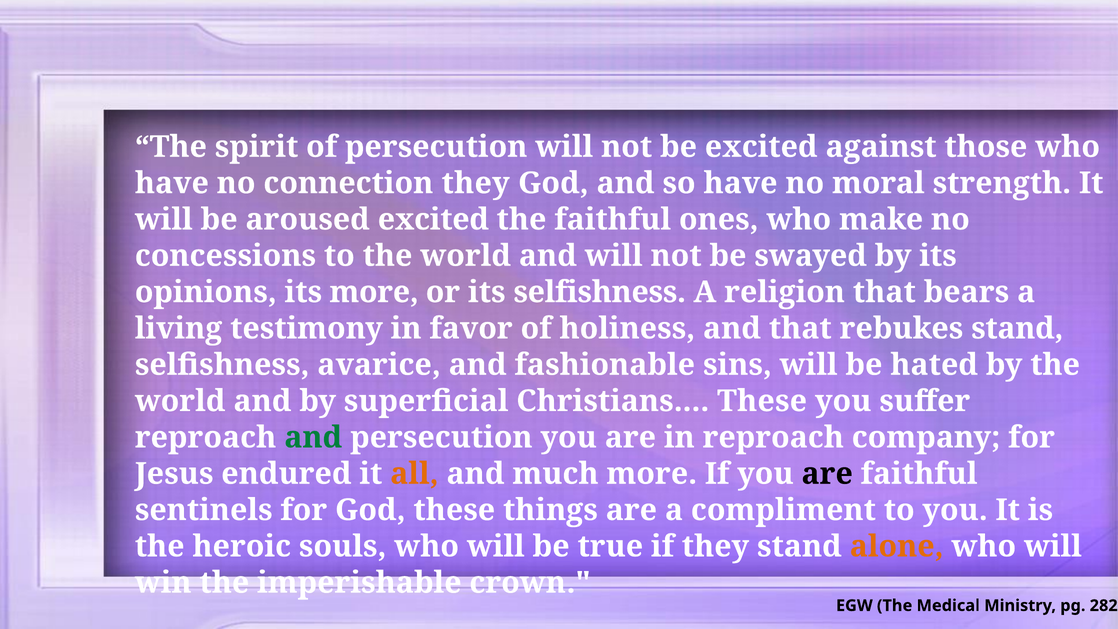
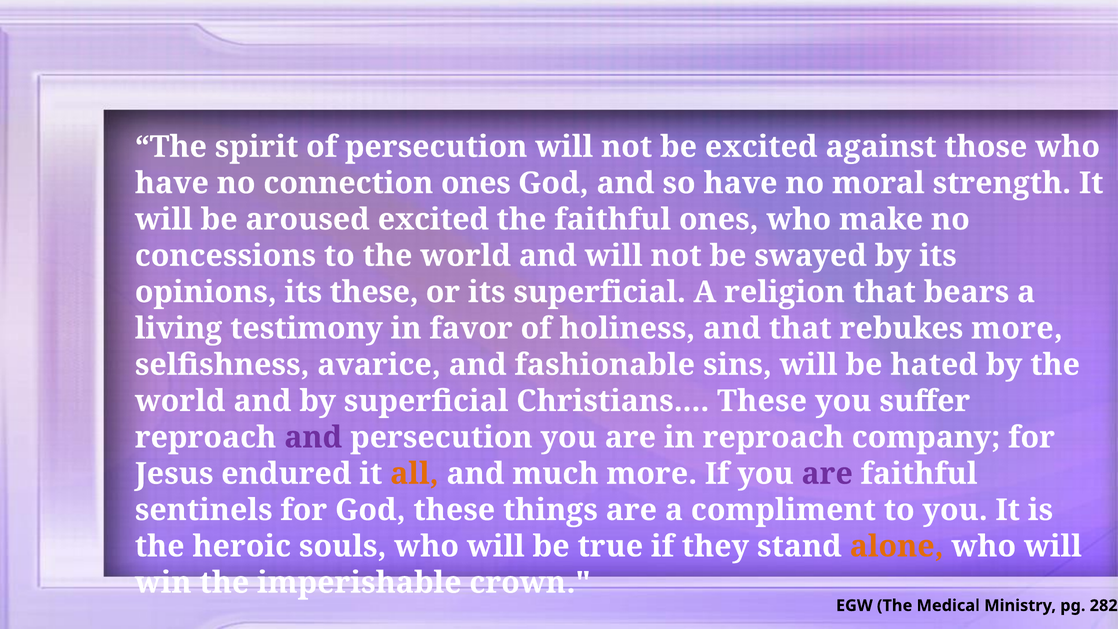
connection they: they -> ones
its more: more -> these
its selfishness: selfishness -> superficial
rebukes stand: stand -> more
and at (313, 437) colour: green -> purple
are at (827, 474) colour: black -> purple
